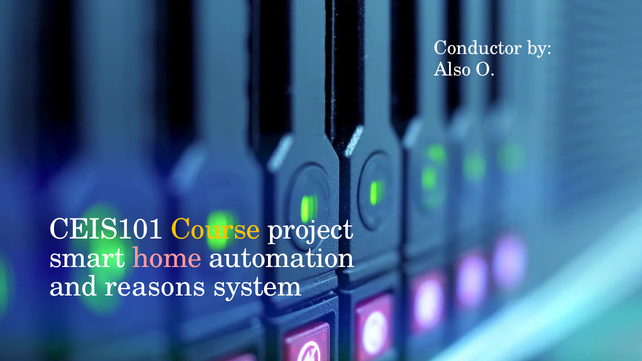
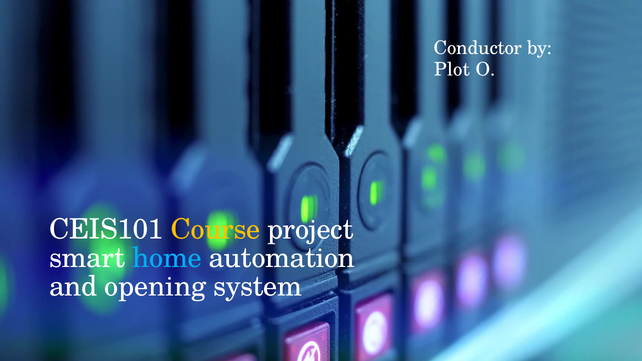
Also: Also -> Plot
home colour: pink -> light blue
reasons: reasons -> opening
